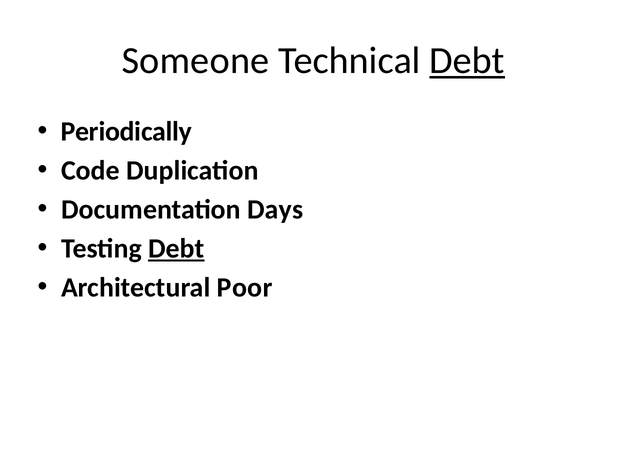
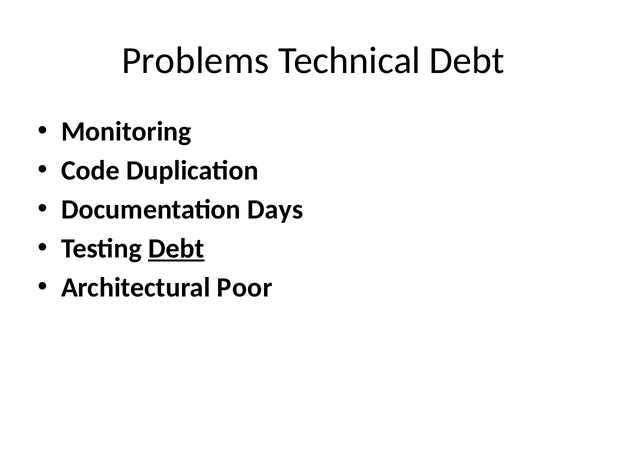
Someone: Someone -> Problems
Debt at (467, 61) underline: present -> none
Periodically: Periodically -> Monitoring
